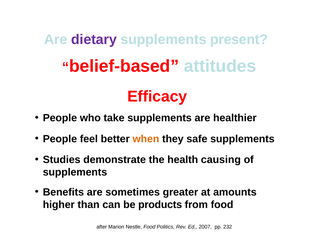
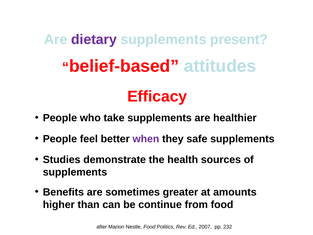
when colour: orange -> purple
causing: causing -> sources
products: products -> continue
